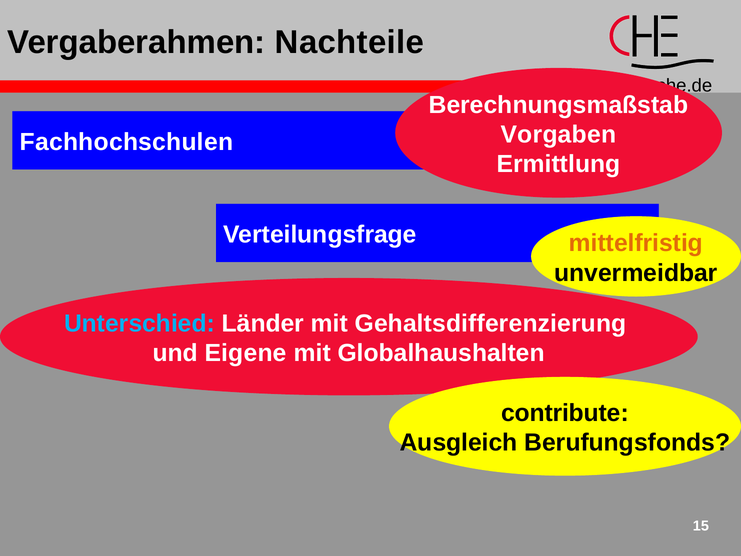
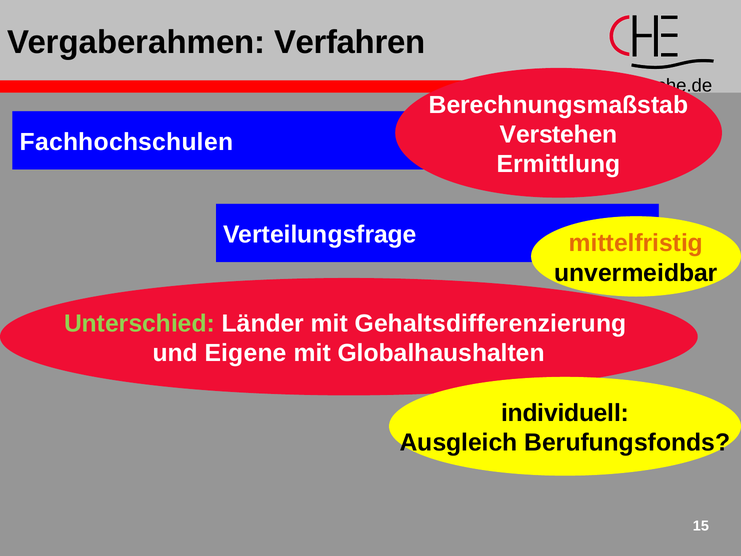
Nachteile: Nachteile -> Verfahren
Vorgaben: Vorgaben -> Verstehen
Unterschied colour: light blue -> light green
contribute: contribute -> individuell
